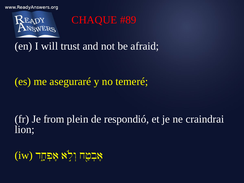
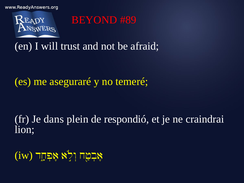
CHAQUE: CHAQUE -> BEYOND
from: from -> dans
